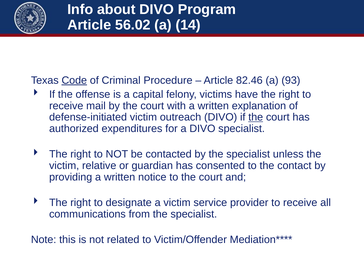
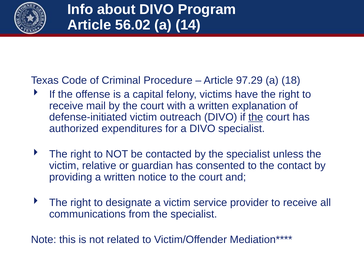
Code underline: present -> none
82.46: 82.46 -> 97.29
93: 93 -> 18
